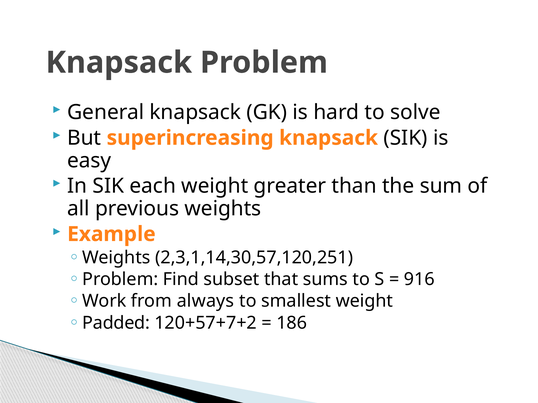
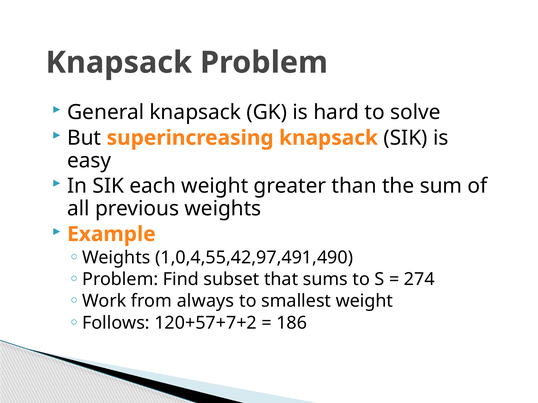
2,3,1,14,30,57,120,251: 2,3,1,14,30,57,120,251 -> 1,0,4,55,42,97,491,490
916: 916 -> 274
Padded: Padded -> Follows
